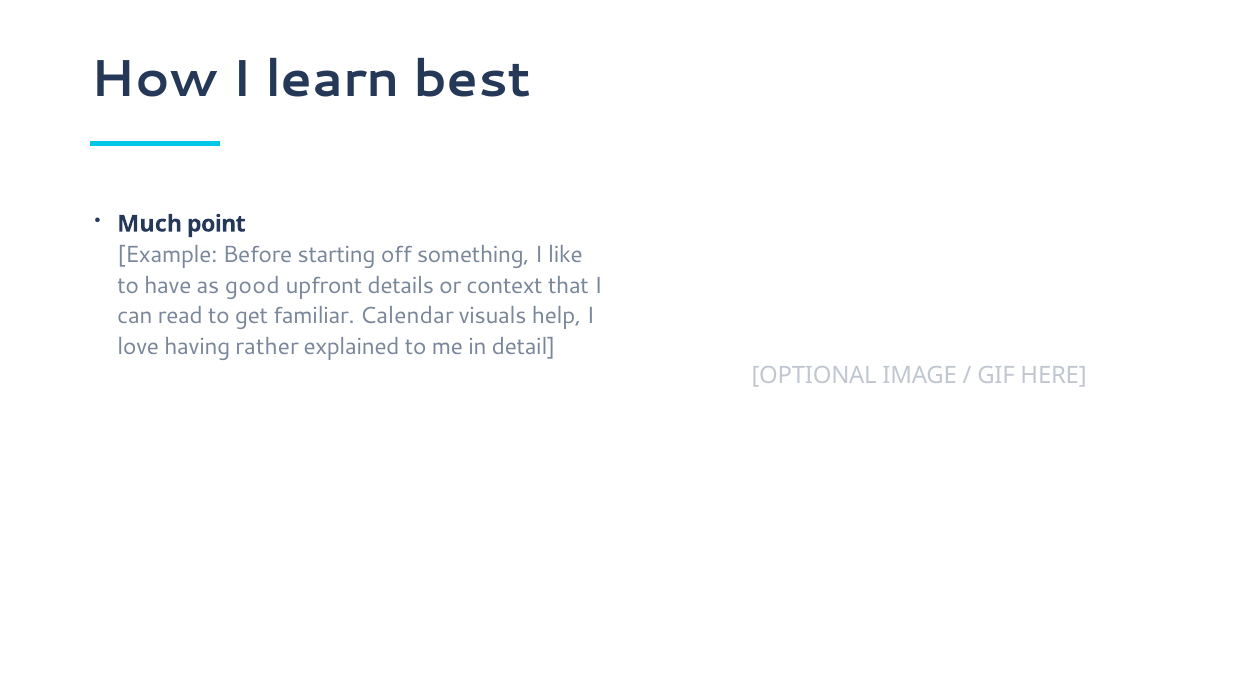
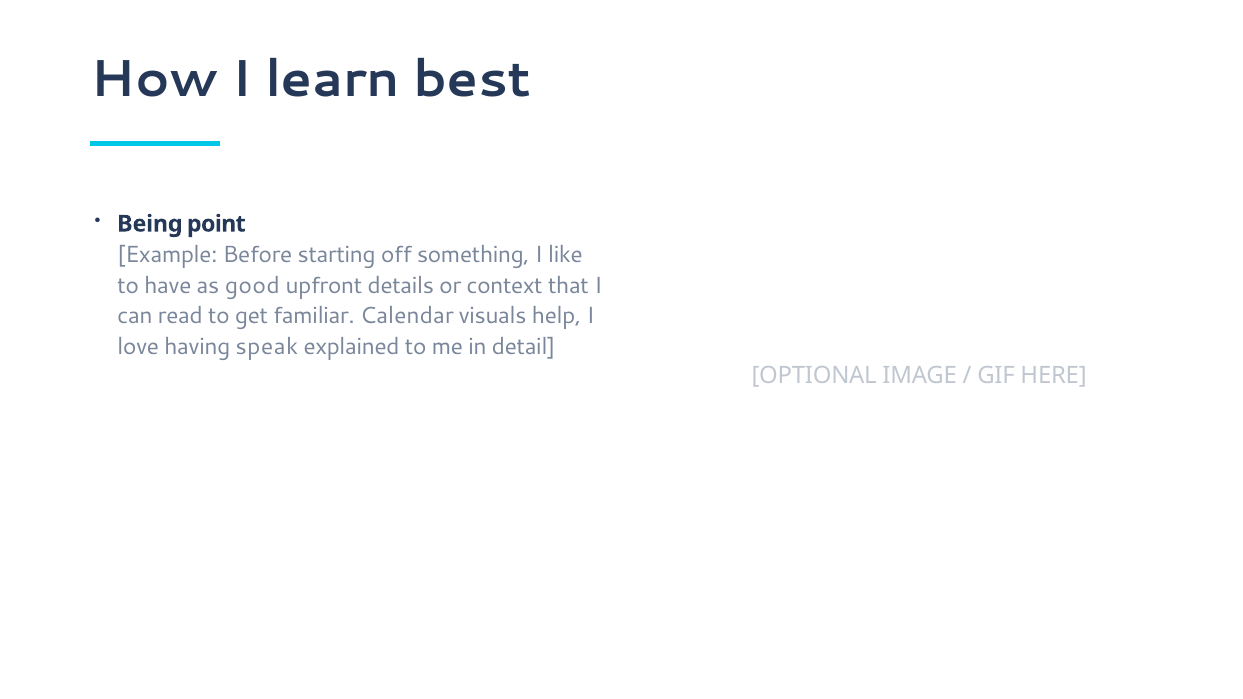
Much: Much -> Being
rather: rather -> speak
